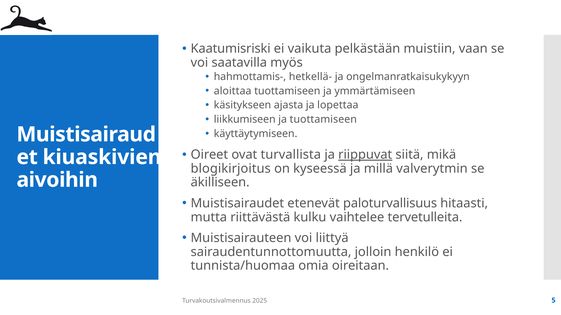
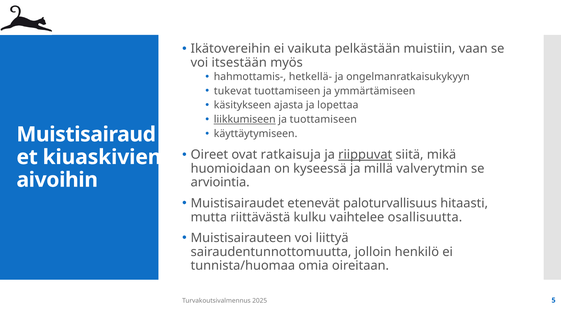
Kaatumisriski: Kaatumisriski -> Ikätovereihin
saatavilla: saatavilla -> itsestään
aloittaa: aloittaa -> tukevat
liikkumiseen underline: none -> present
turvallista: turvallista -> ratkaisuja
blogikirjoitus: blogikirjoitus -> huomioidaan
äkilliseen: äkilliseen -> arviointia
tervetulleita: tervetulleita -> osallisuutta
